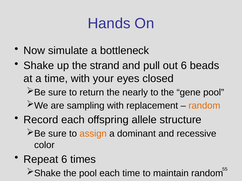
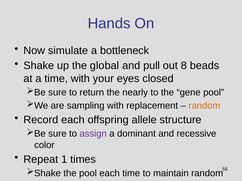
strand: strand -> global
out 6: 6 -> 8
assign colour: orange -> purple
Repeat 6: 6 -> 1
